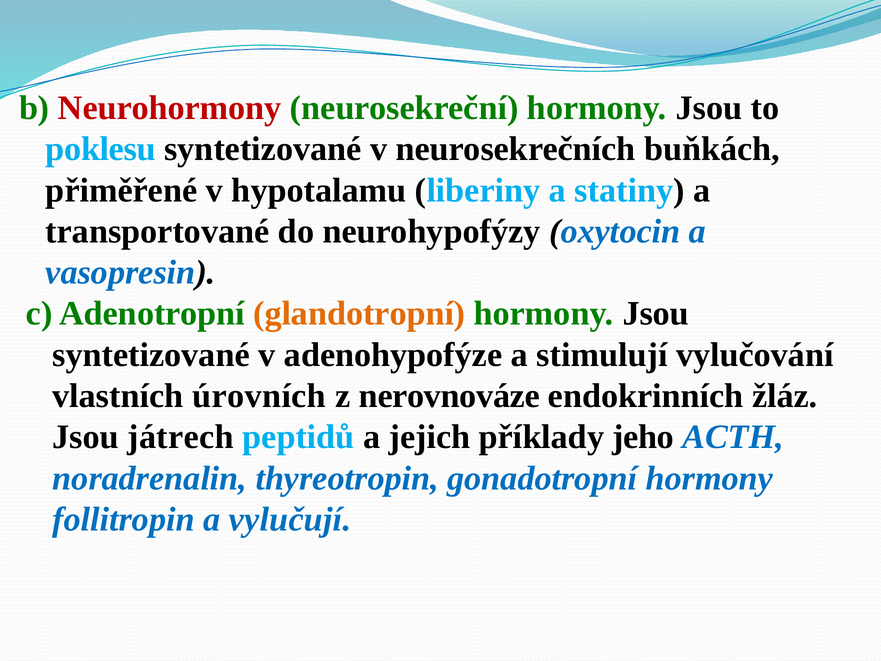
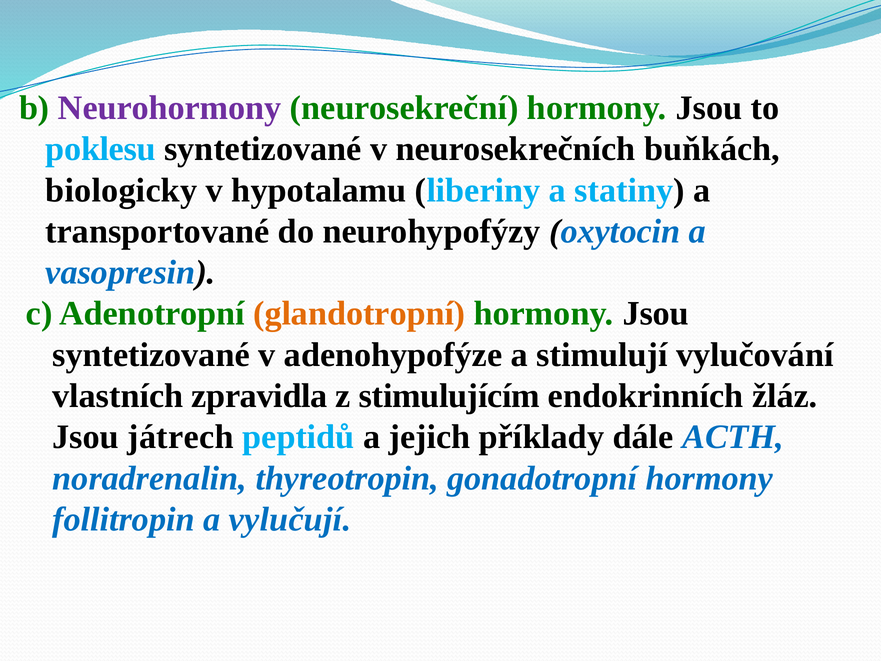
Neurohormony colour: red -> purple
přiměřené: přiměřené -> biologicky
úrovních: úrovních -> zpravidla
nerovnováze: nerovnováze -> stimulujícím
jeho: jeho -> dále
